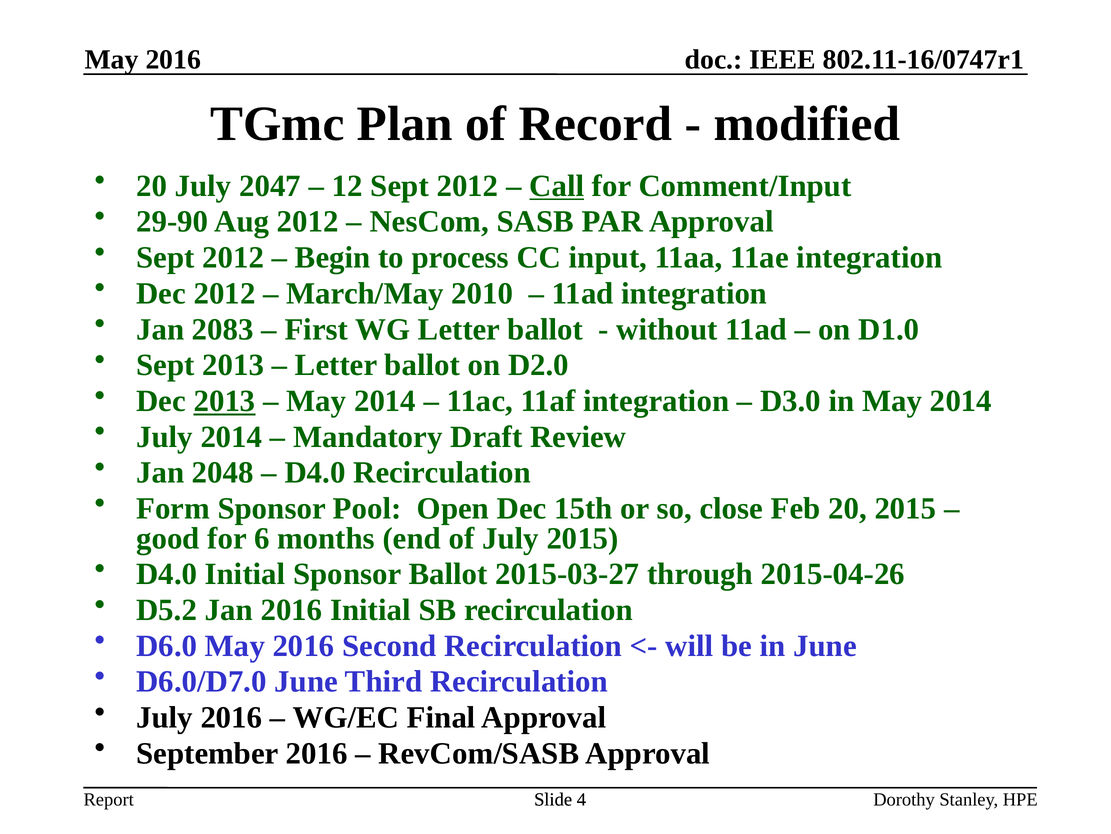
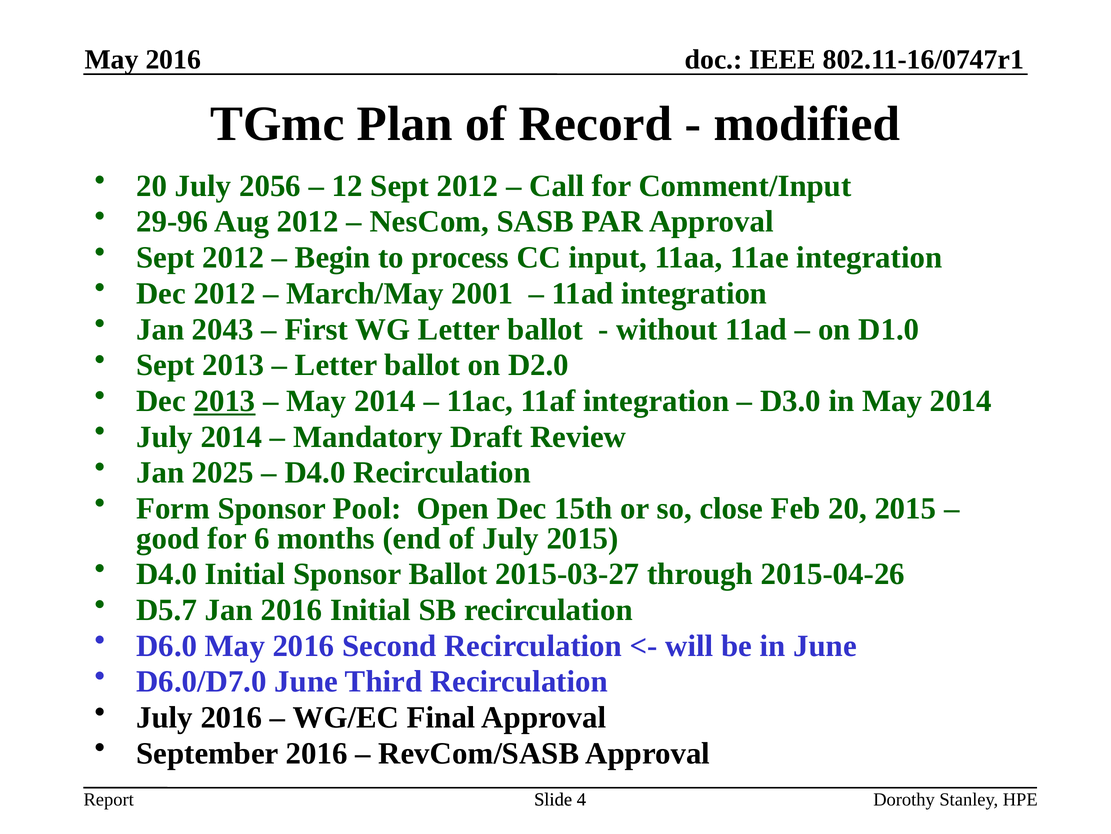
2047: 2047 -> 2056
Call underline: present -> none
29-90: 29-90 -> 29-96
2010: 2010 -> 2001
2083: 2083 -> 2043
2048: 2048 -> 2025
D5.2: D5.2 -> D5.7
